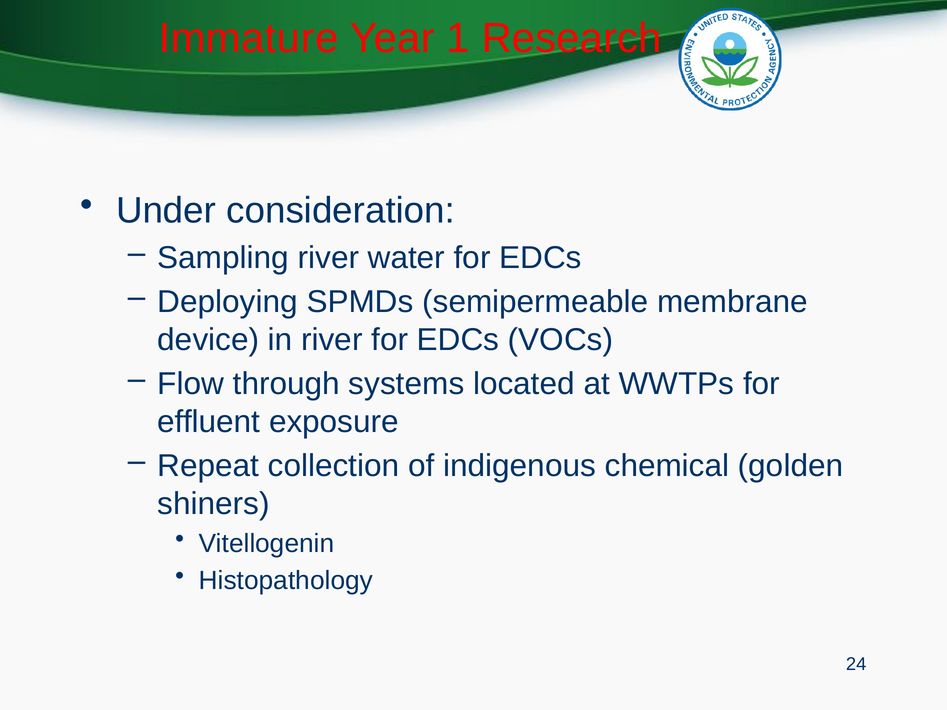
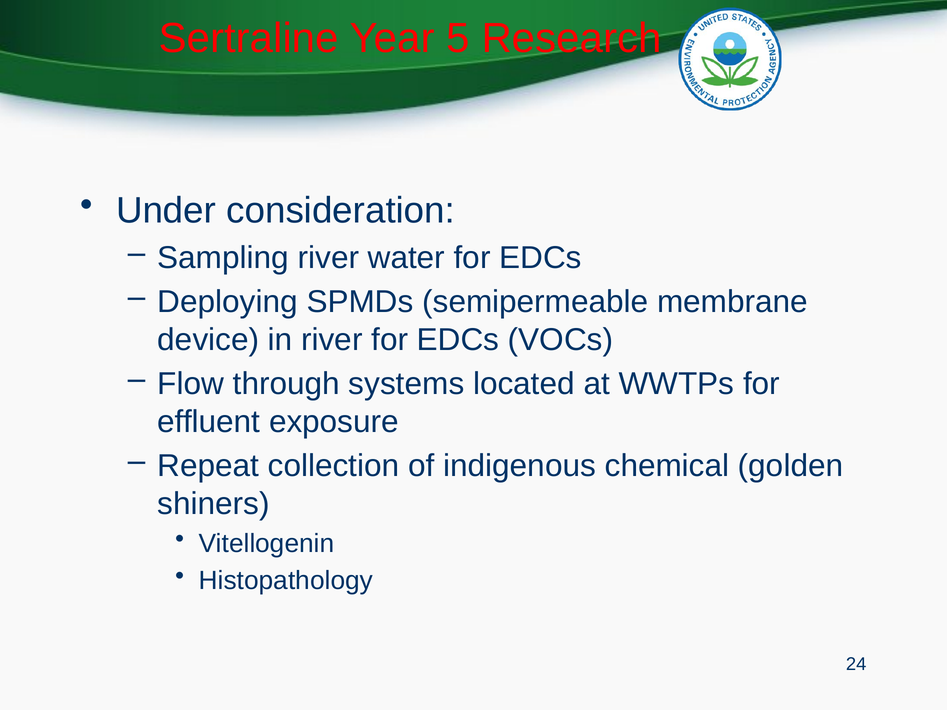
Immature: Immature -> Sertraline
1: 1 -> 5
